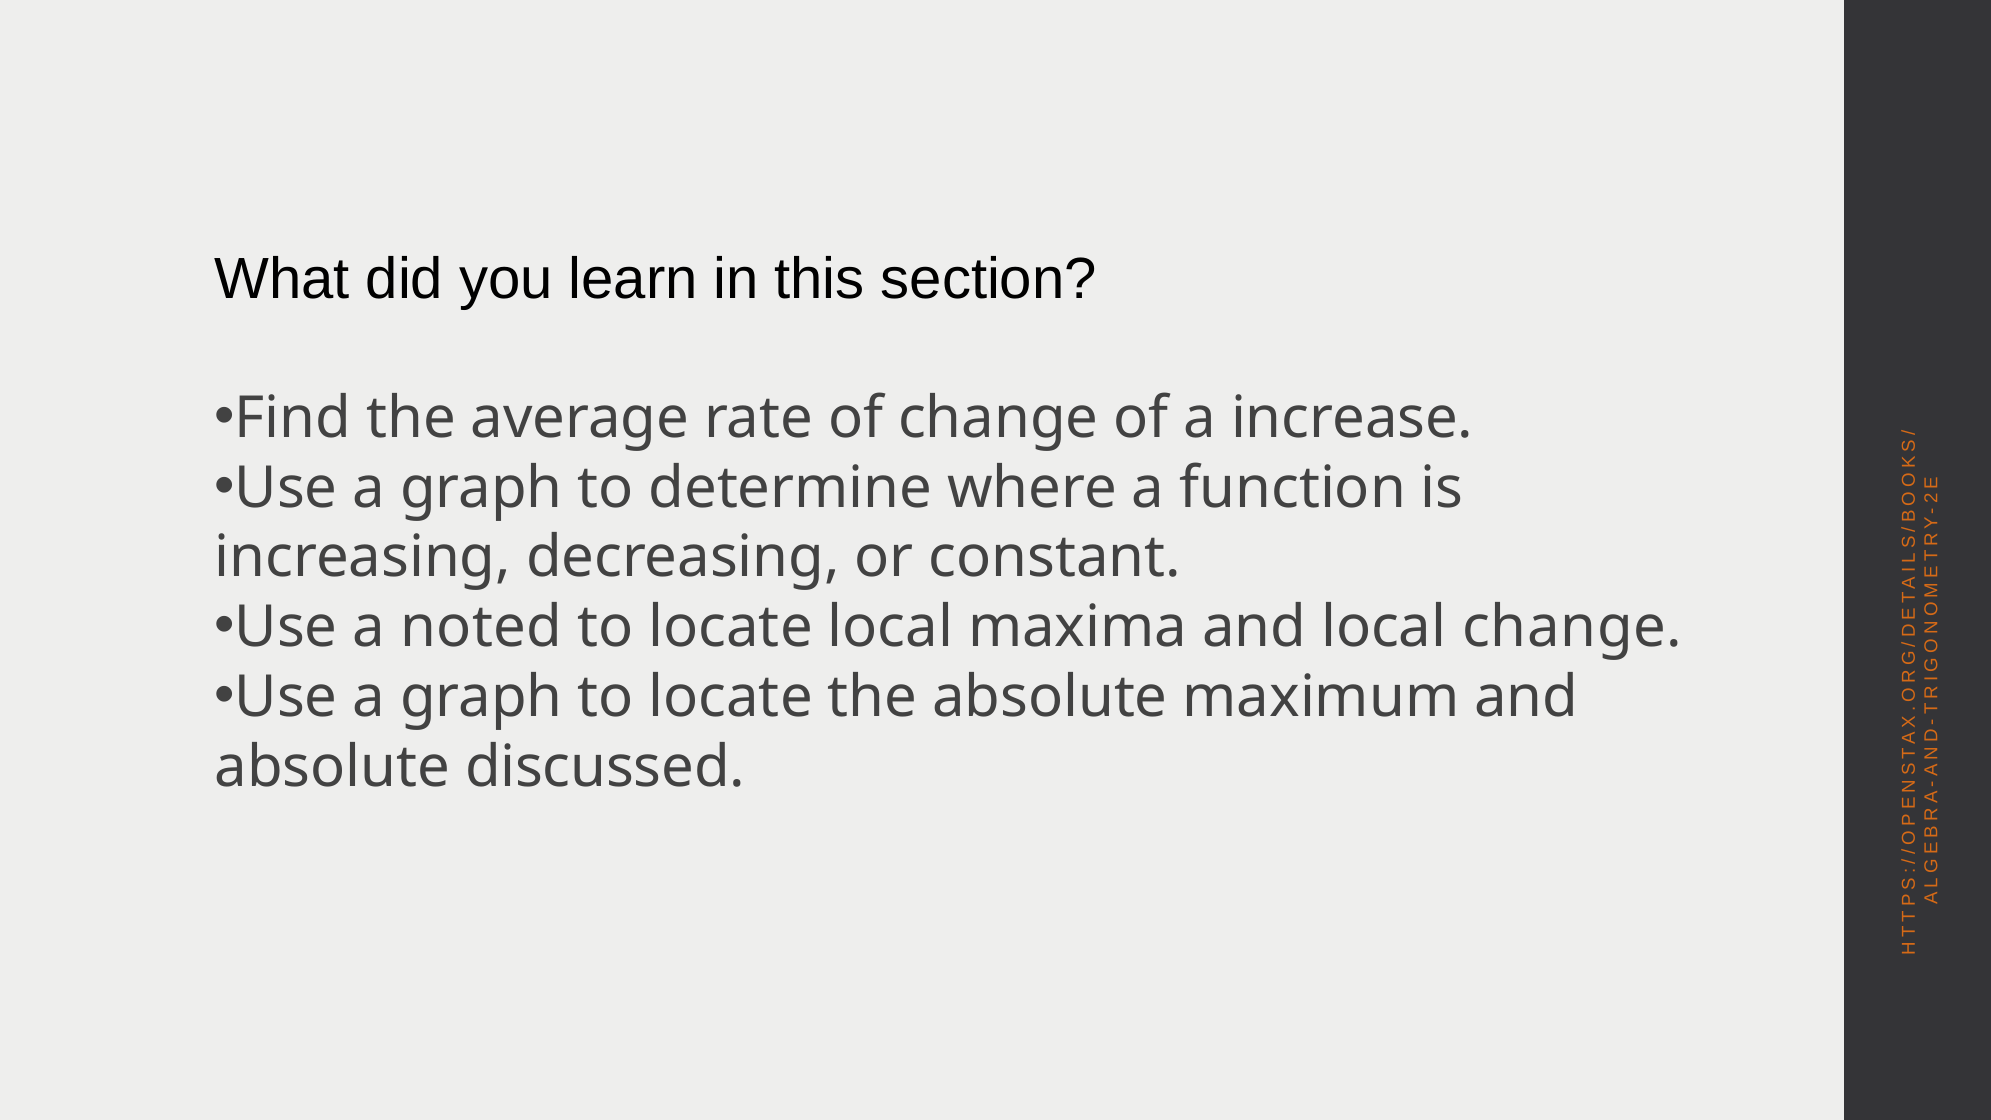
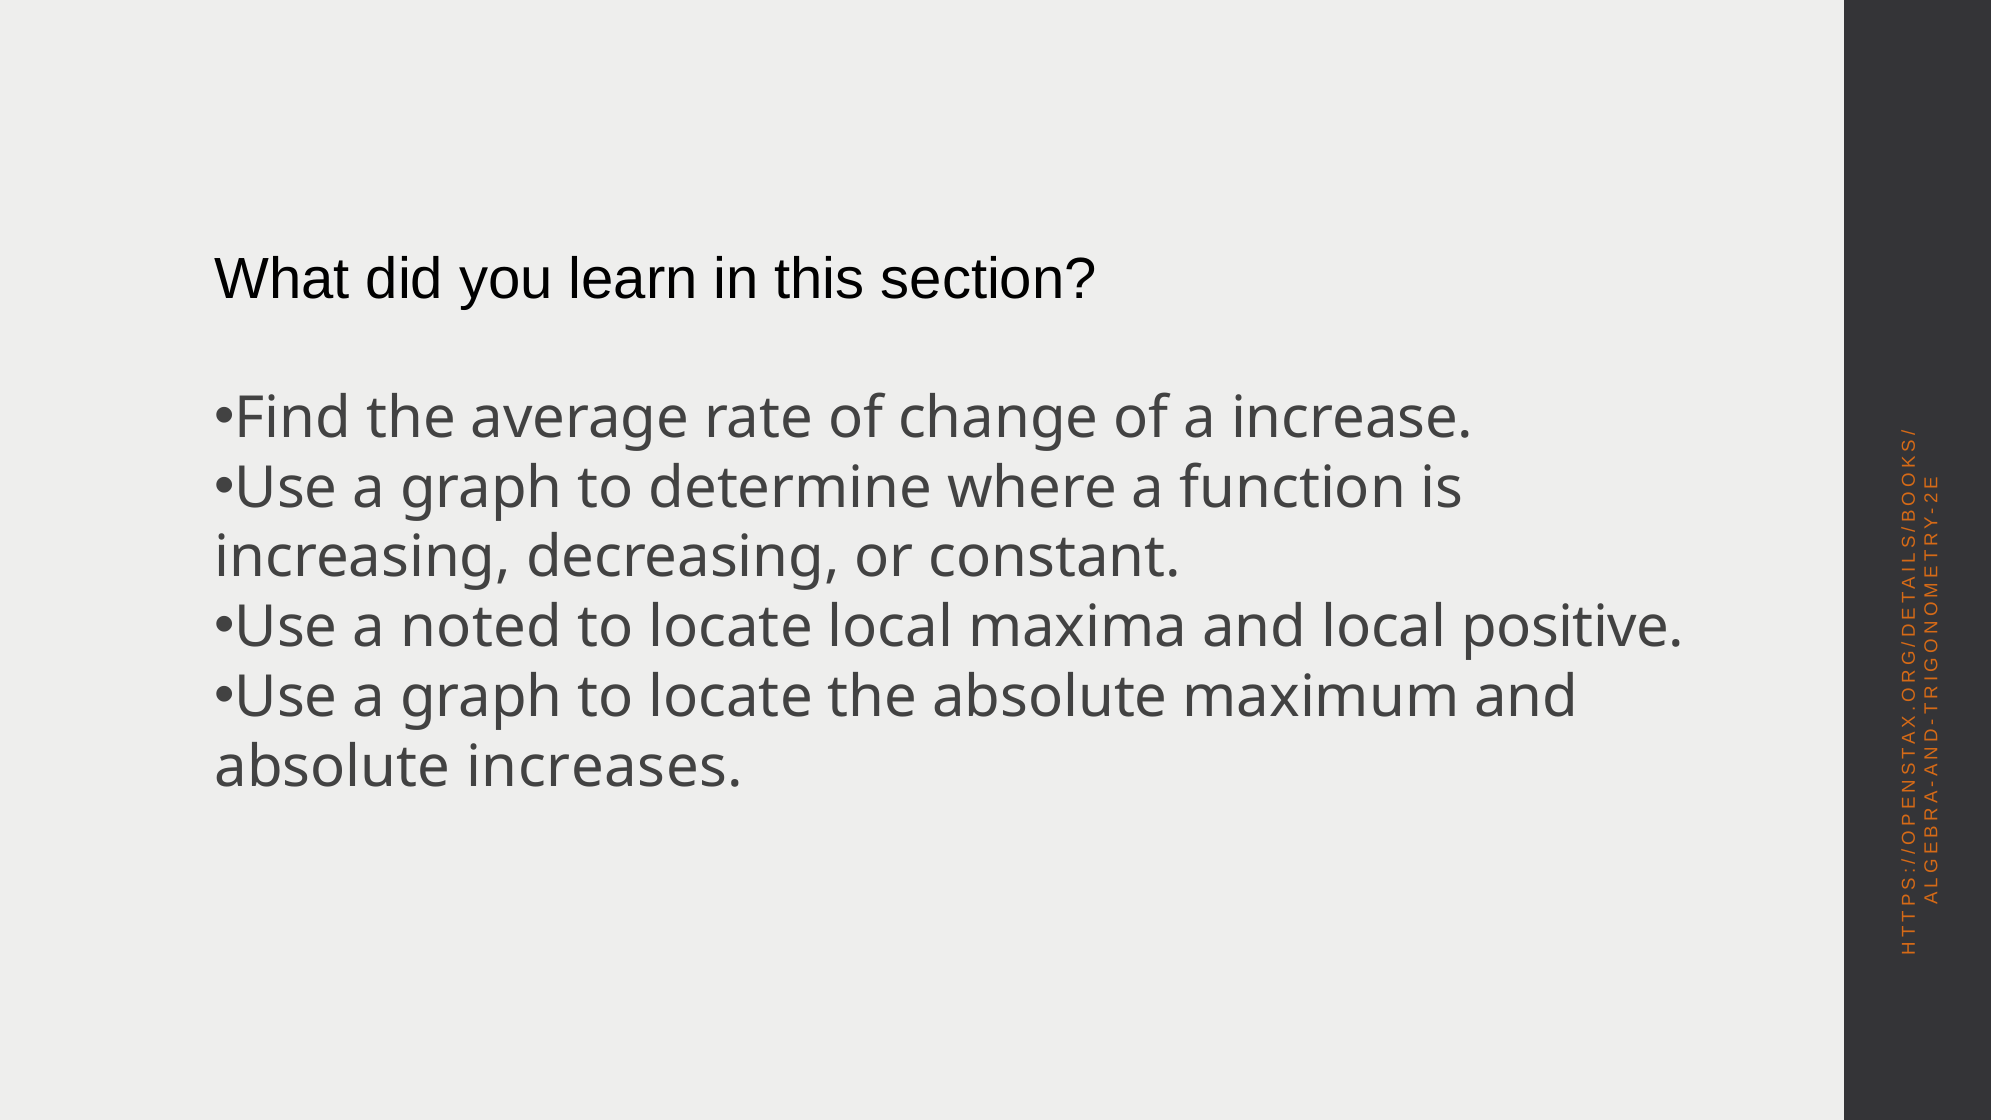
local change: change -> positive
discussed: discussed -> increases
